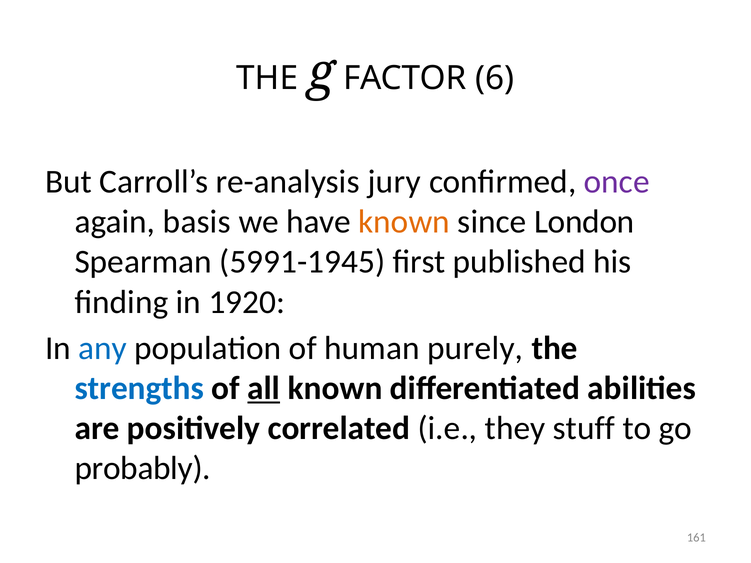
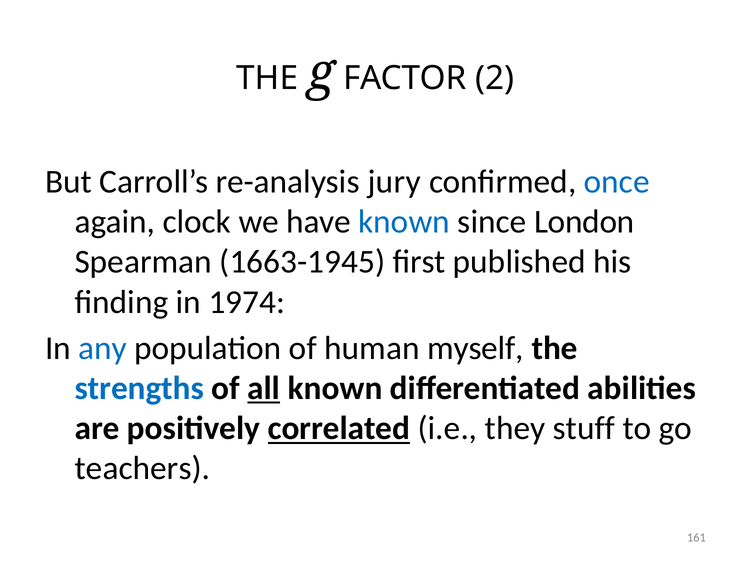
6: 6 -> 2
once colour: purple -> blue
basis: basis -> clock
known at (404, 222) colour: orange -> blue
5991-1945: 5991-1945 -> 1663-1945
1920: 1920 -> 1974
purely: purely -> myself
correlated underline: none -> present
probably: probably -> teachers
